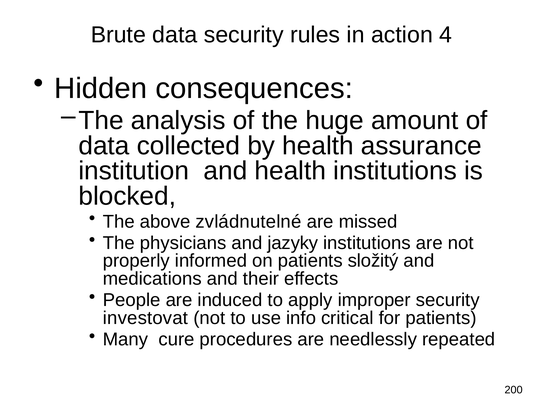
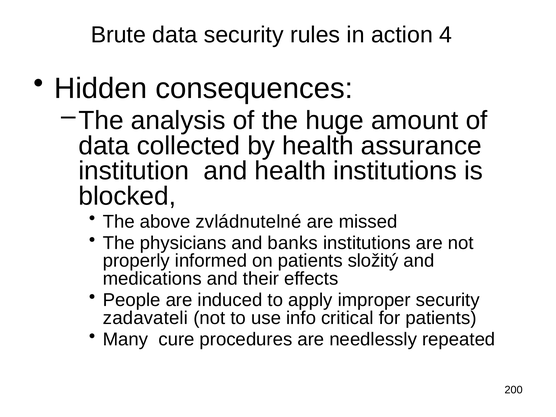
jazyky: jazyky -> banks
investovat: investovat -> zadavateli
